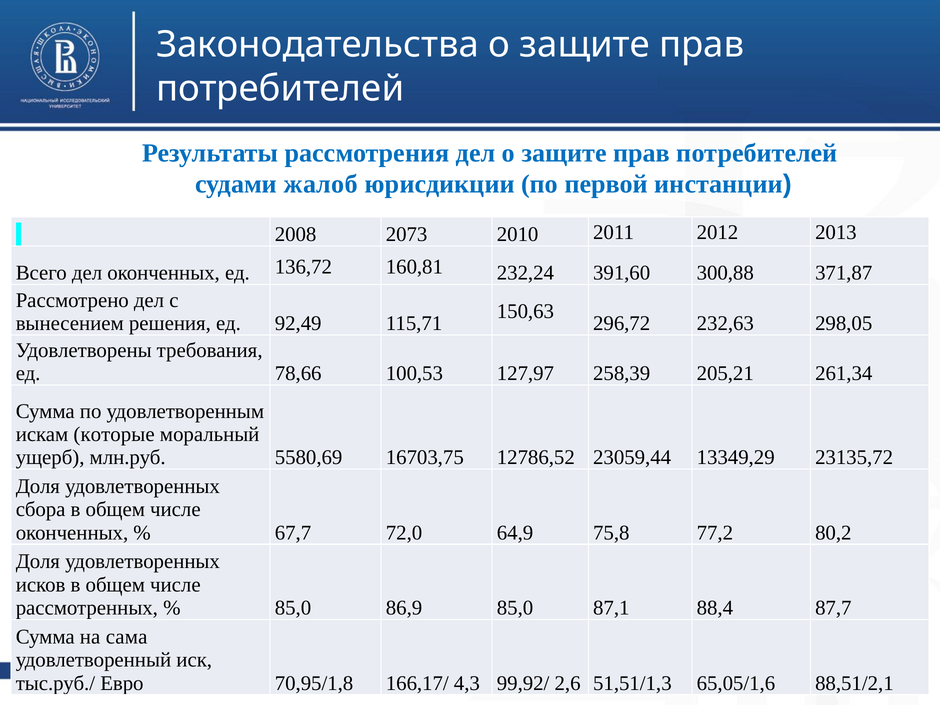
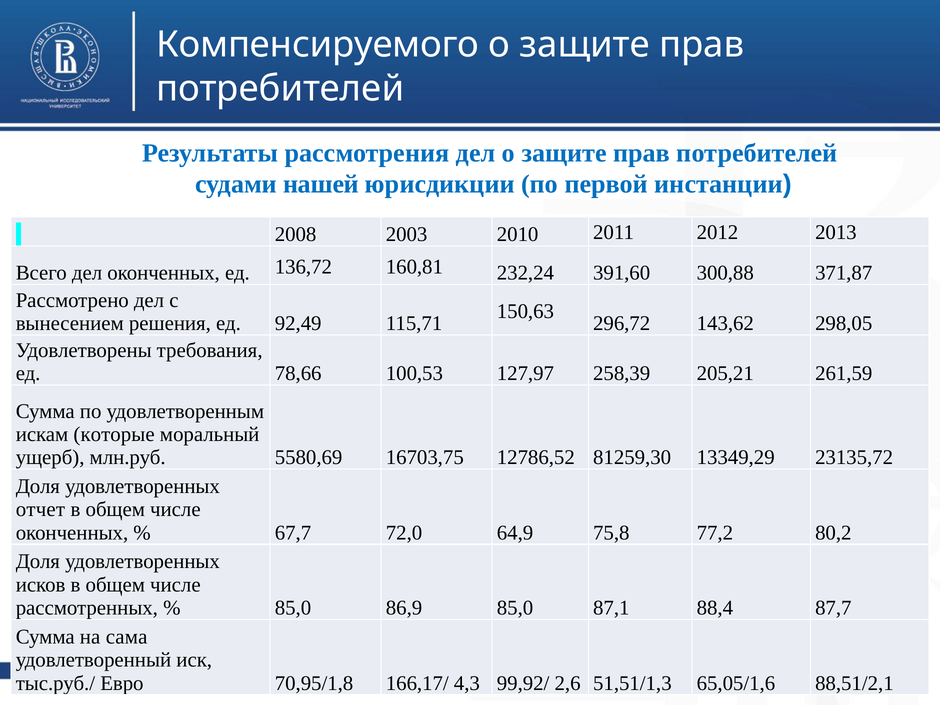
Законодательства: Законодательства -> Компенсируемого
жалоб: жалоб -> нашей
2073: 2073 -> 2003
232,63: 232,63 -> 143,62
261,34: 261,34 -> 261,59
23059,44: 23059,44 -> 81259,30
сбора: сбора -> отчет
